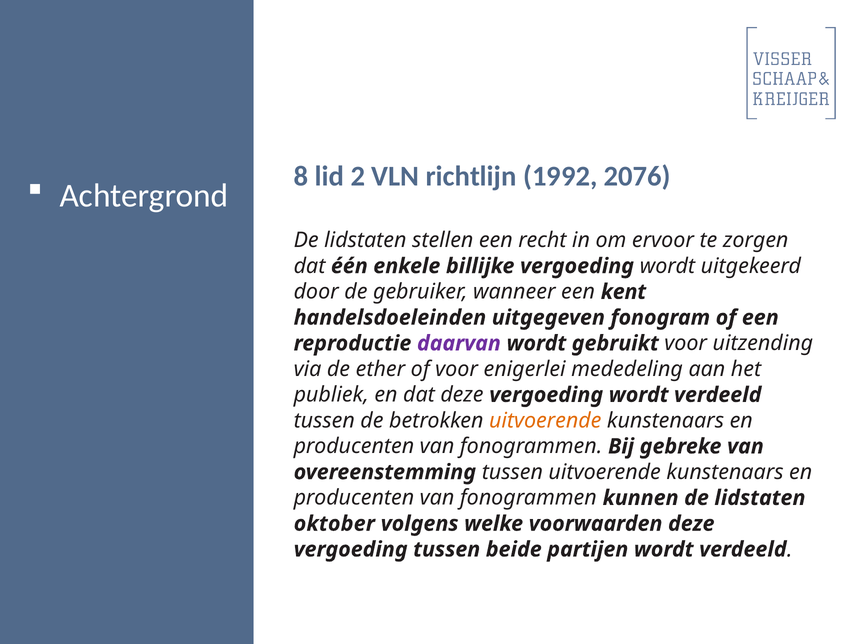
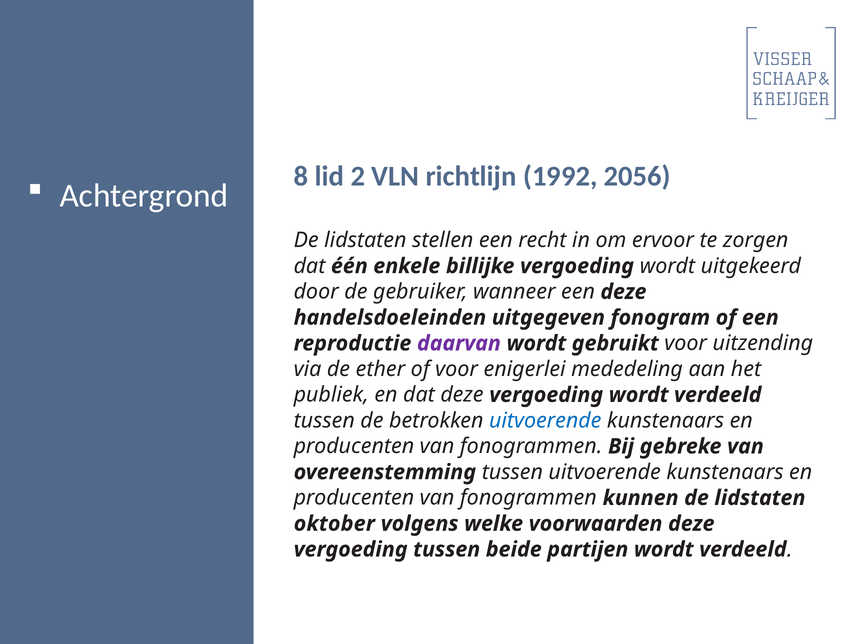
2076: 2076 -> 2056
een kent: kent -> deze
uitvoerende at (545, 421) colour: orange -> blue
